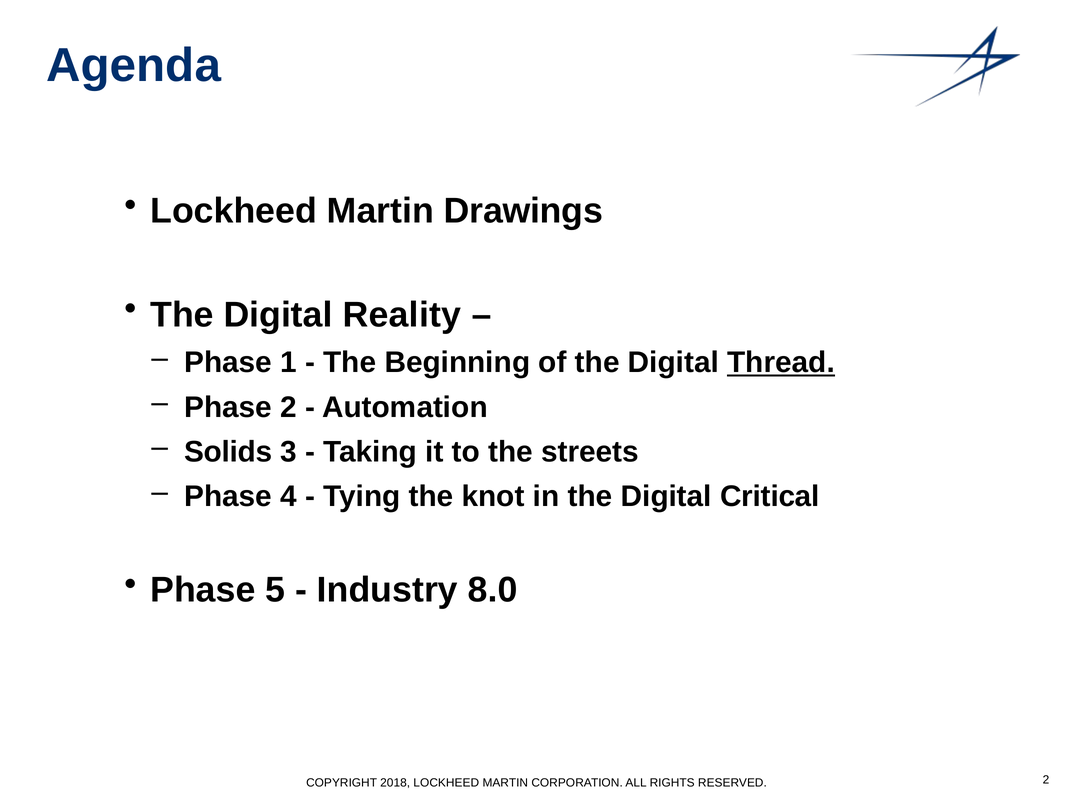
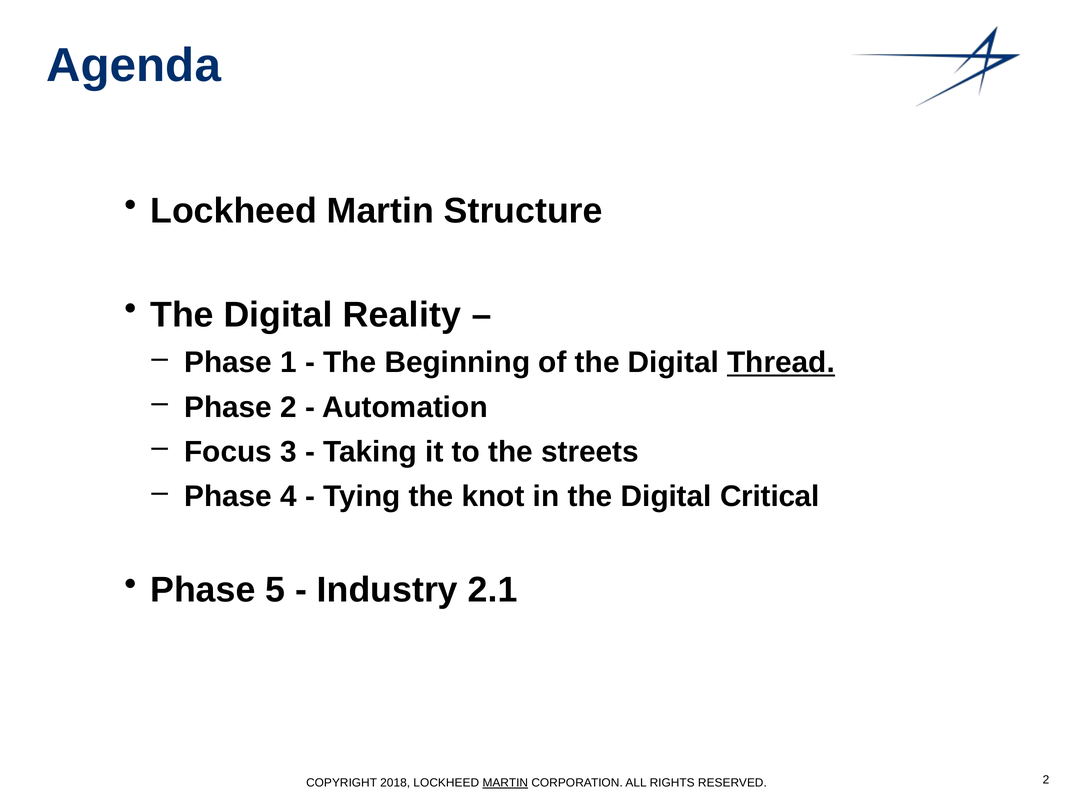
Drawings: Drawings -> Structure
Solids: Solids -> Focus
8.0: 8.0 -> 2.1
MARTIN at (505, 783) underline: none -> present
